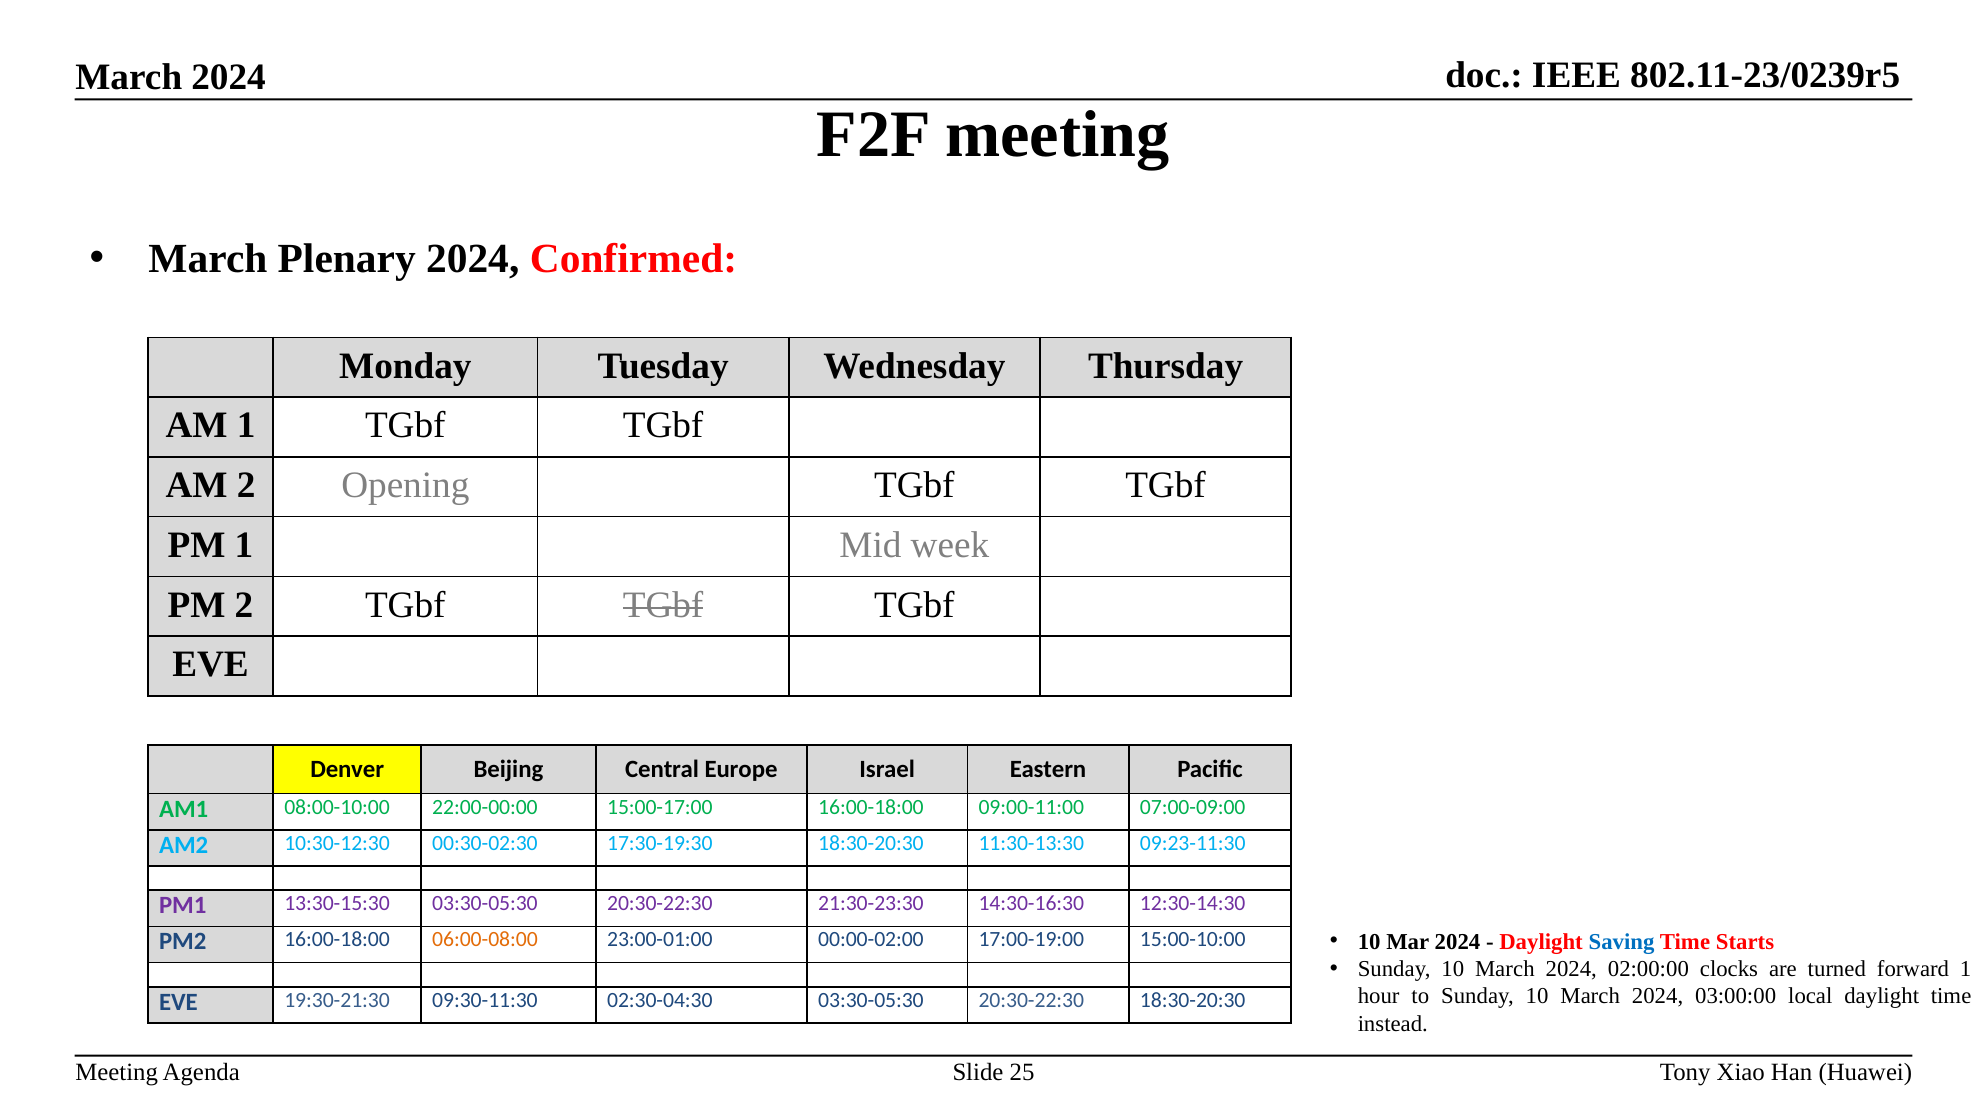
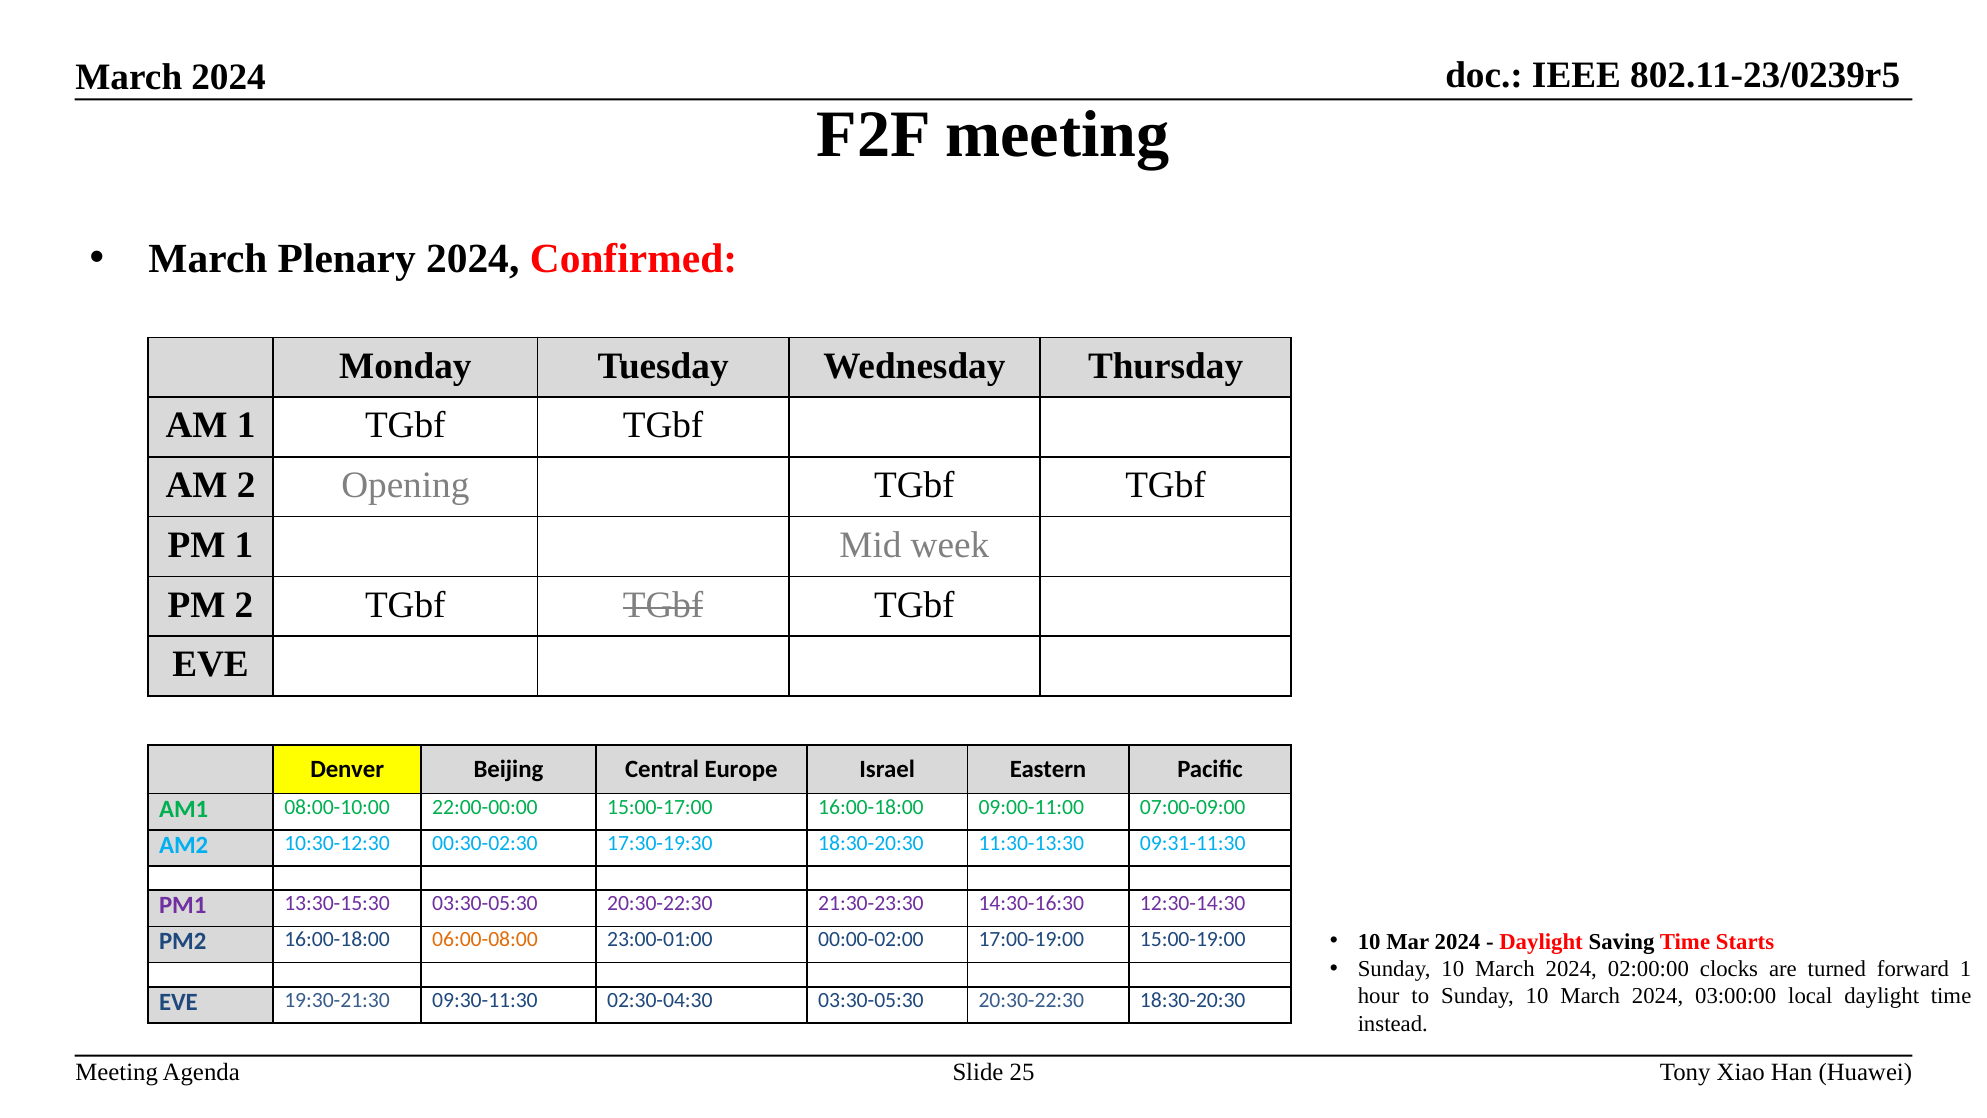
09:23-11:30: 09:23-11:30 -> 09:31-11:30
Saving colour: blue -> black
15:00-10:00: 15:00-10:00 -> 15:00-19:00
